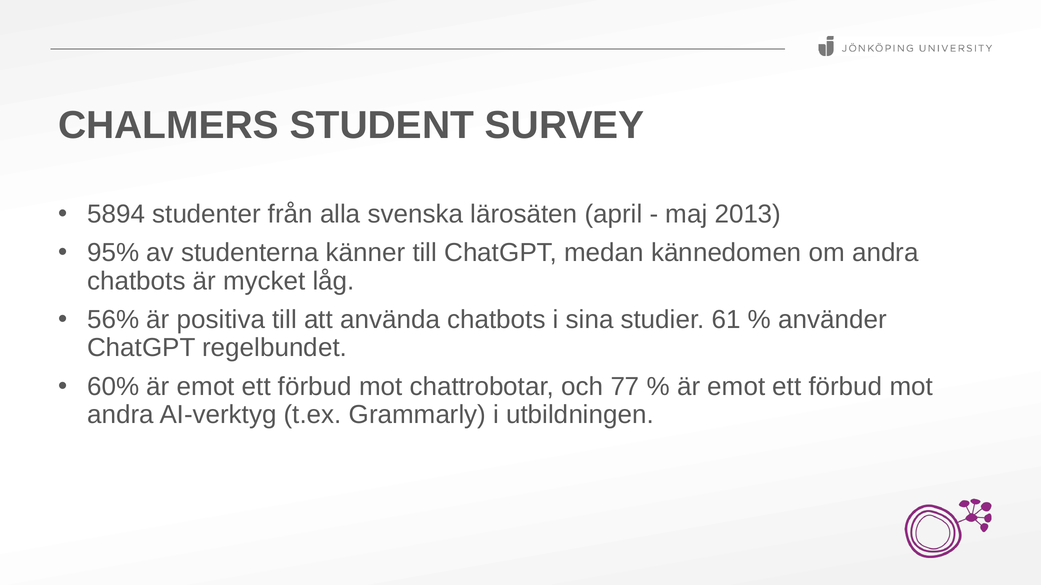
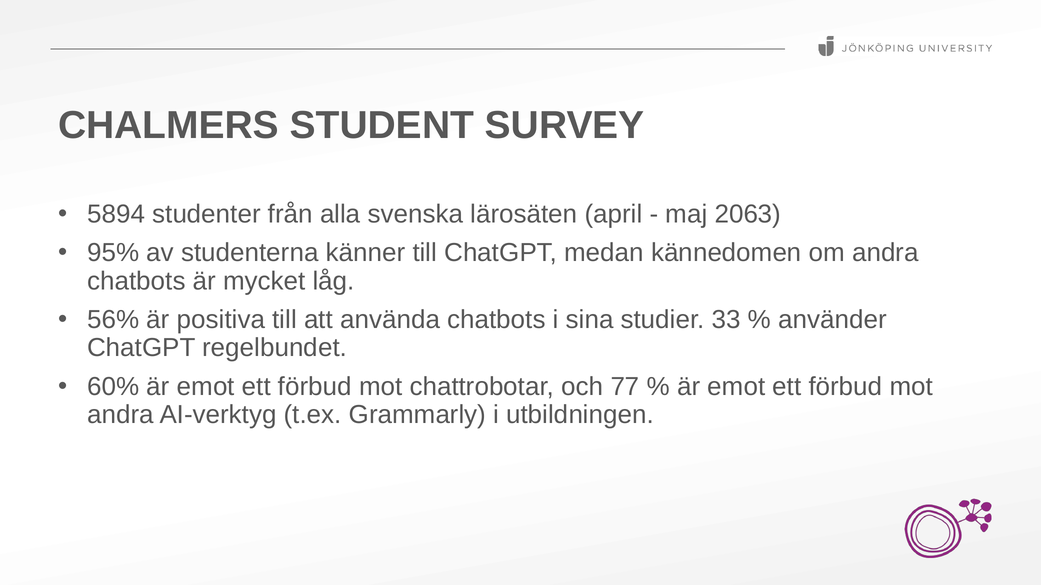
2013: 2013 -> 2063
61: 61 -> 33
